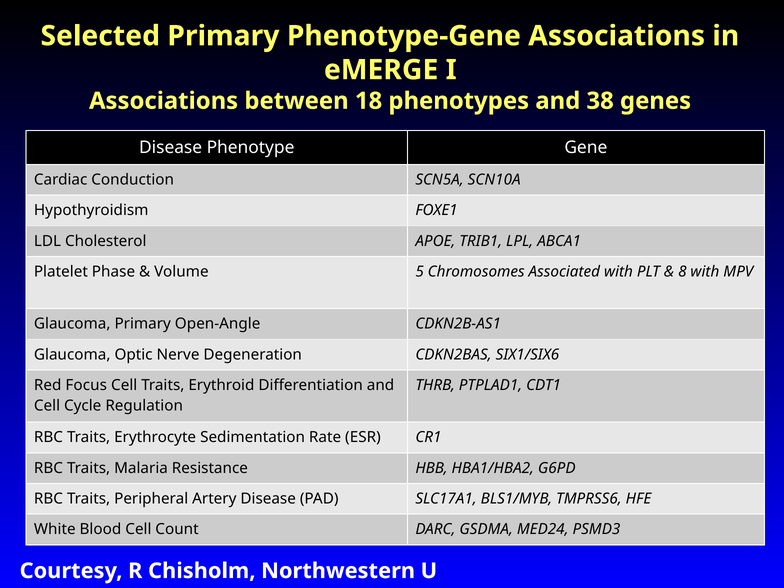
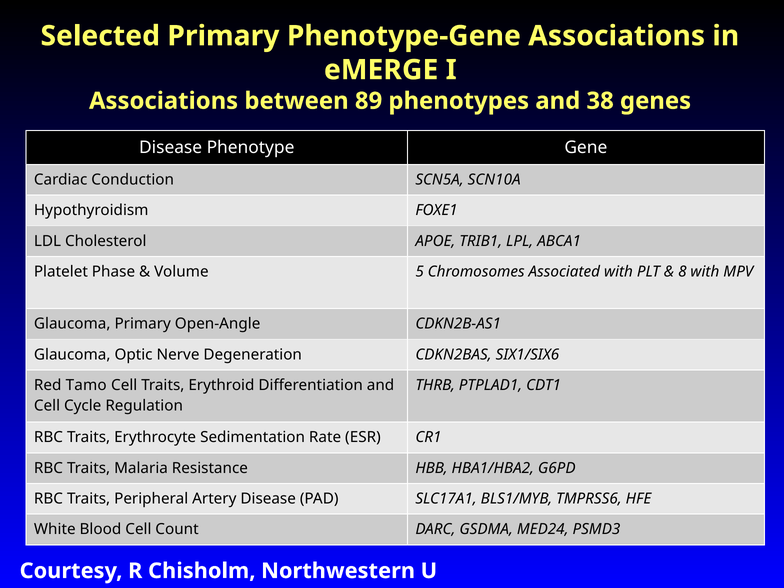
18: 18 -> 89
Focus: Focus -> Tamo
